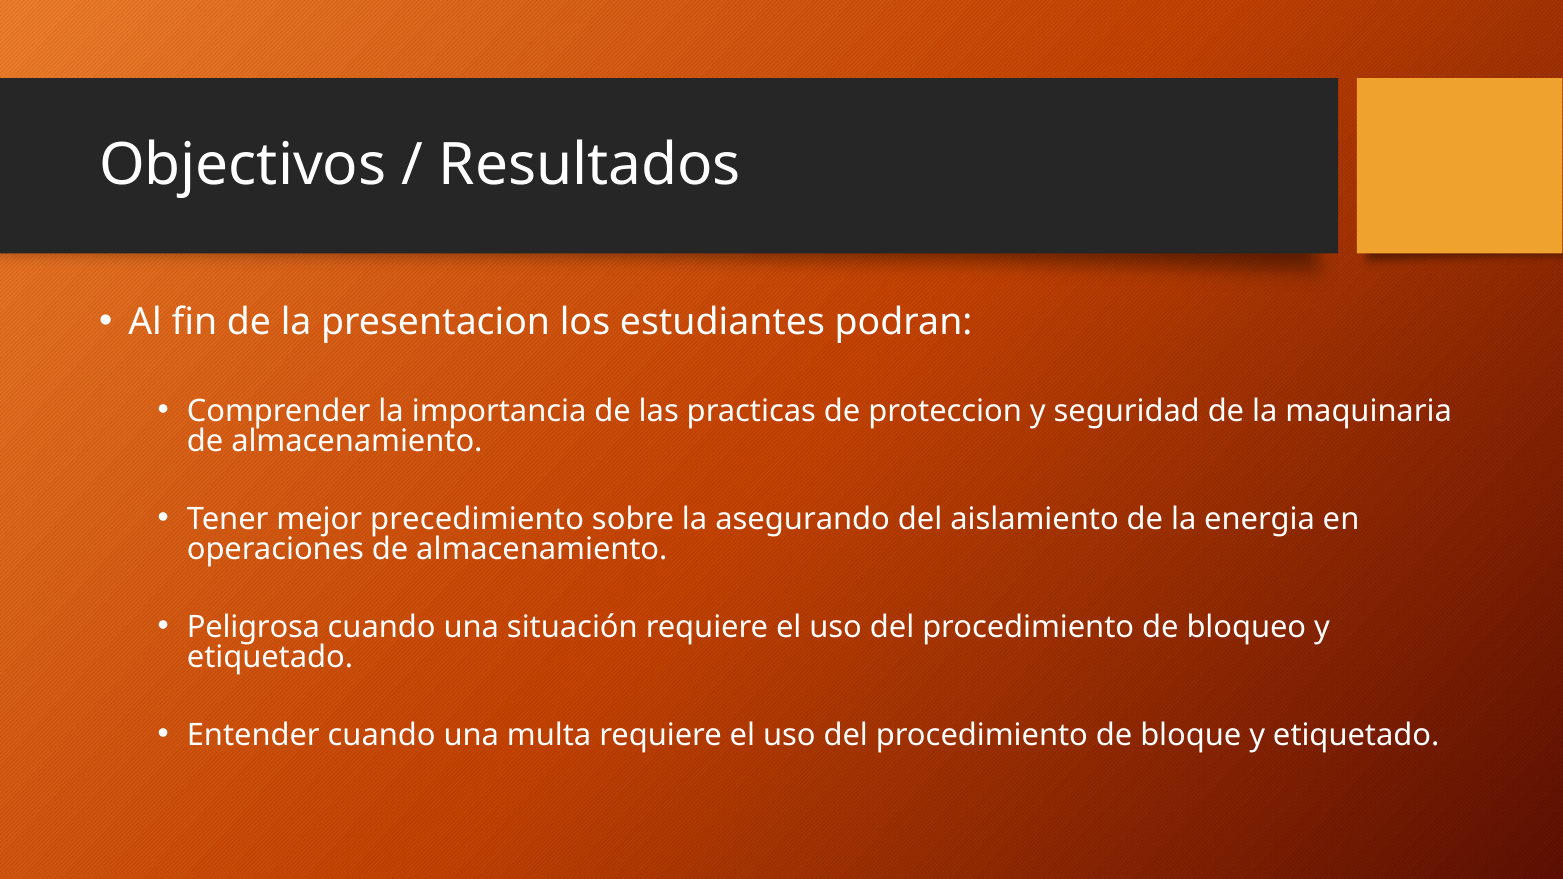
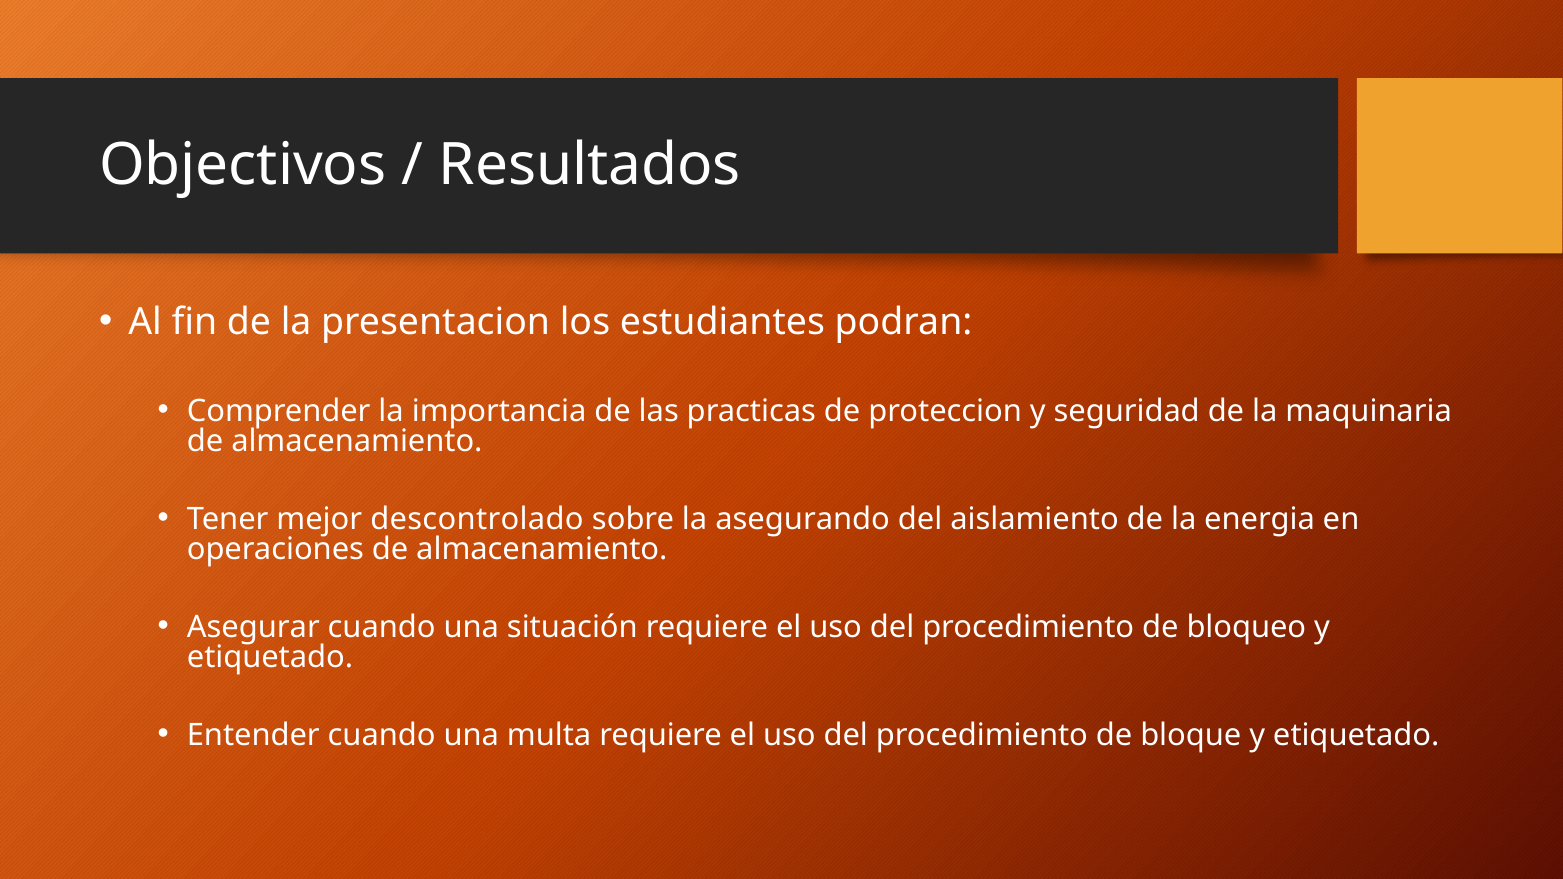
precedimiento: precedimiento -> descontrolado
Peligrosa: Peligrosa -> Asegurar
